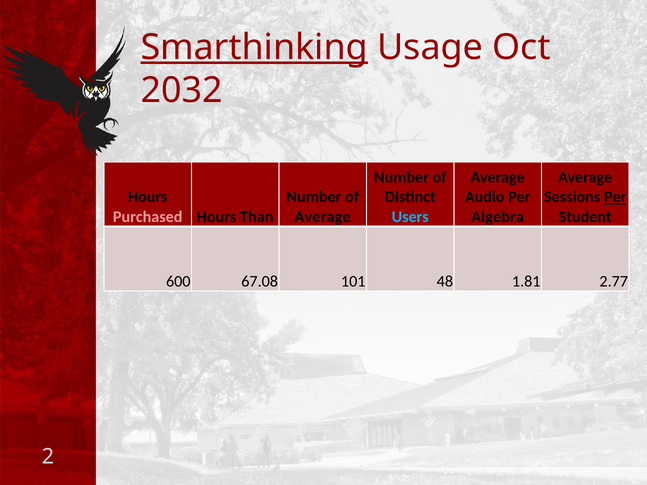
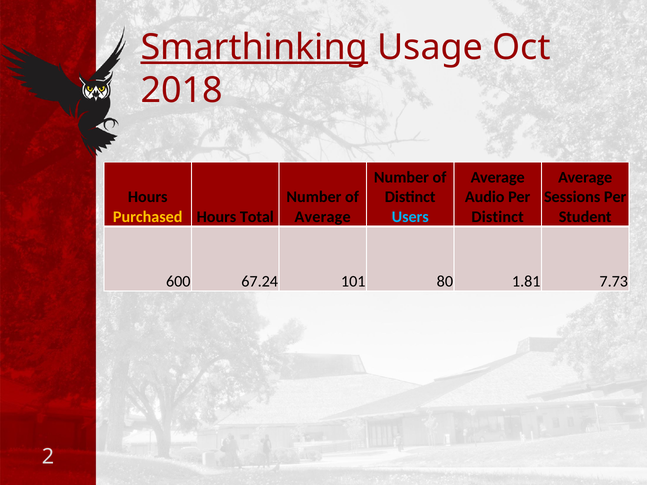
2032: 2032 -> 2018
Per at (615, 197) underline: present -> none
Purchased colour: pink -> yellow
Than: Than -> Total
Algebra at (498, 217): Algebra -> Distinct
67.08: 67.08 -> 67.24
48: 48 -> 80
2.77: 2.77 -> 7.73
